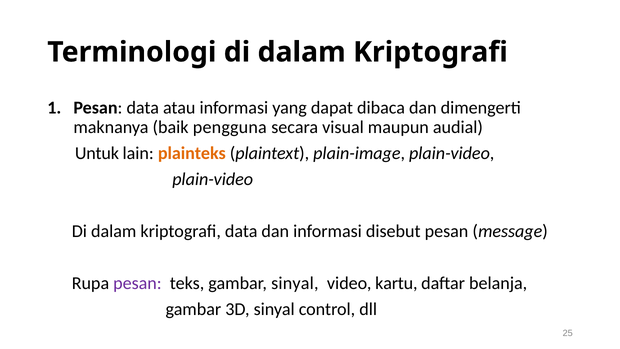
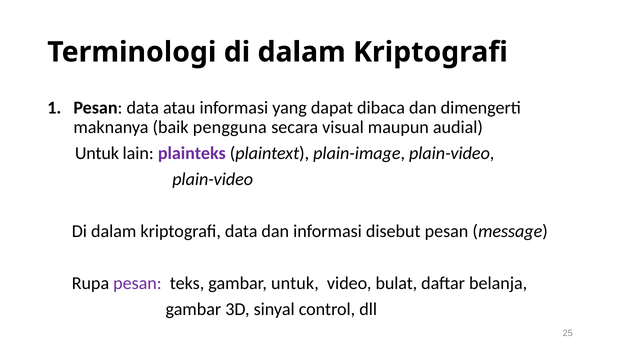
plainteks colour: orange -> purple
gambar sinyal: sinyal -> untuk
kartu: kartu -> bulat
